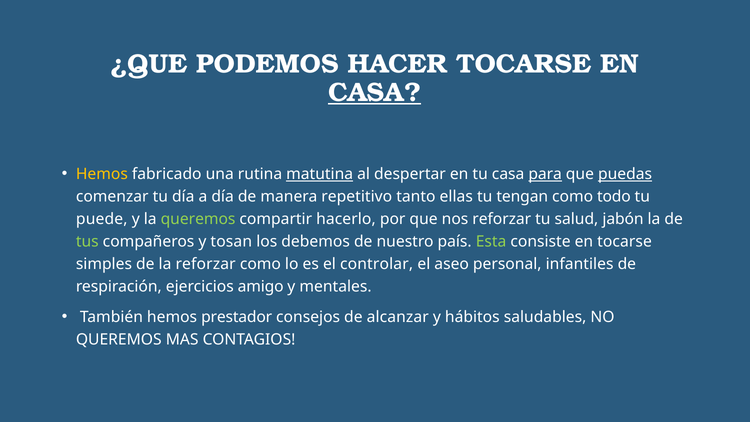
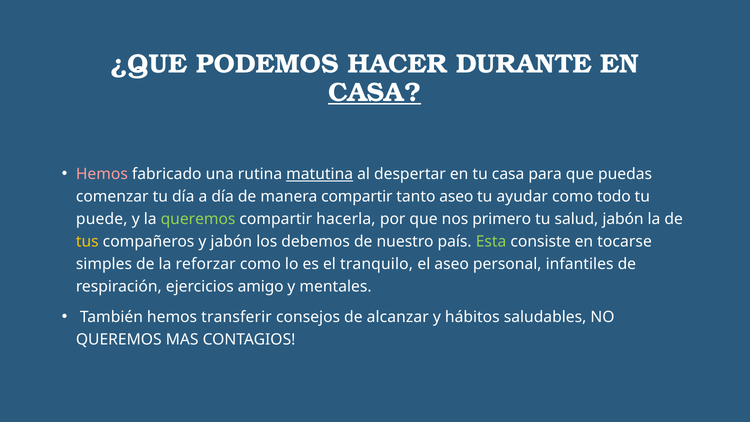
HACER TOCARSE: TOCARSE -> DURANTE
Hemos at (102, 174) colour: yellow -> pink
para underline: present -> none
puedas underline: present -> none
manera repetitivo: repetitivo -> compartir
tanto ellas: ellas -> aseo
tengan: tengan -> ayudar
hacerlo: hacerlo -> hacerla
nos reforzar: reforzar -> primero
tus colour: light green -> yellow
y tosan: tosan -> jabón
controlar: controlar -> tranquilo
prestador: prestador -> transferir
